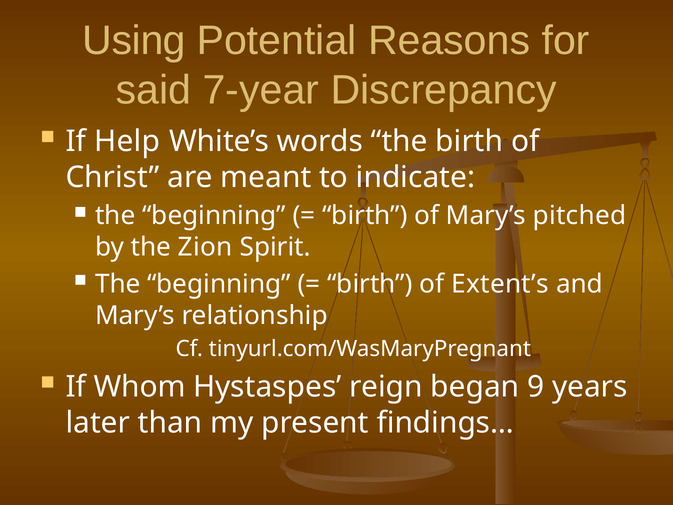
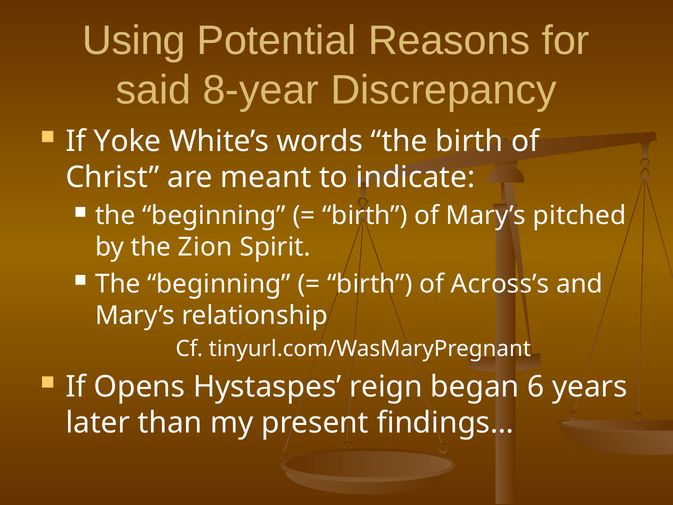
7-year: 7-year -> 8-year
Help: Help -> Yoke
Extent’s: Extent’s -> Across’s
Whom: Whom -> Opens
9: 9 -> 6
